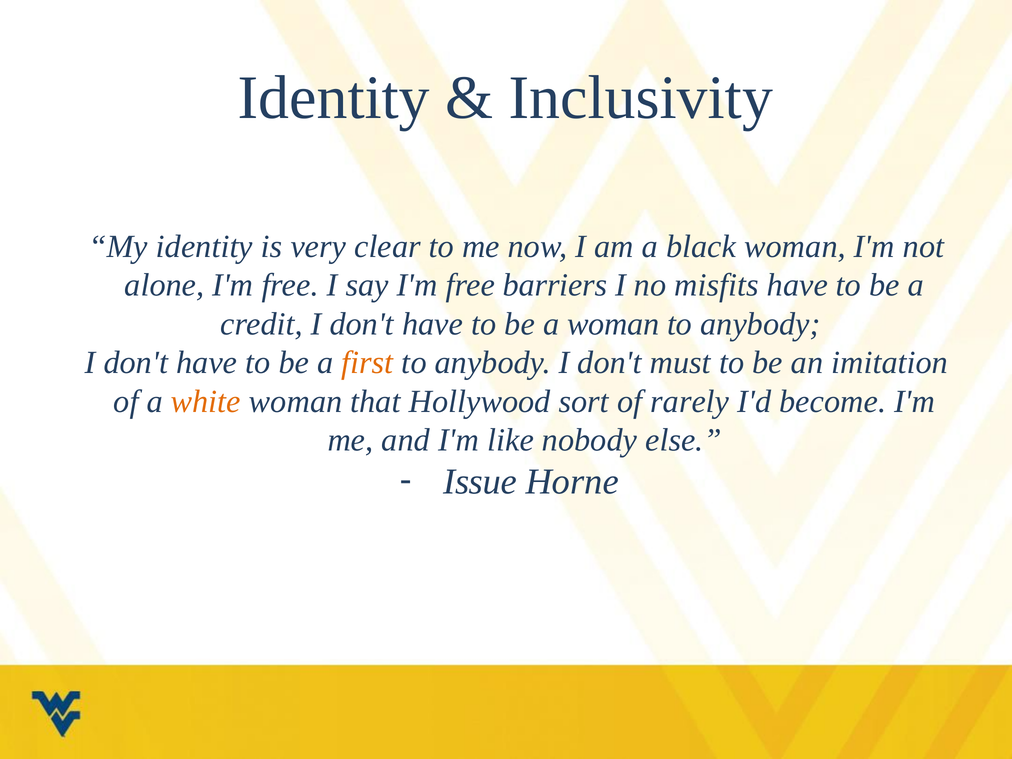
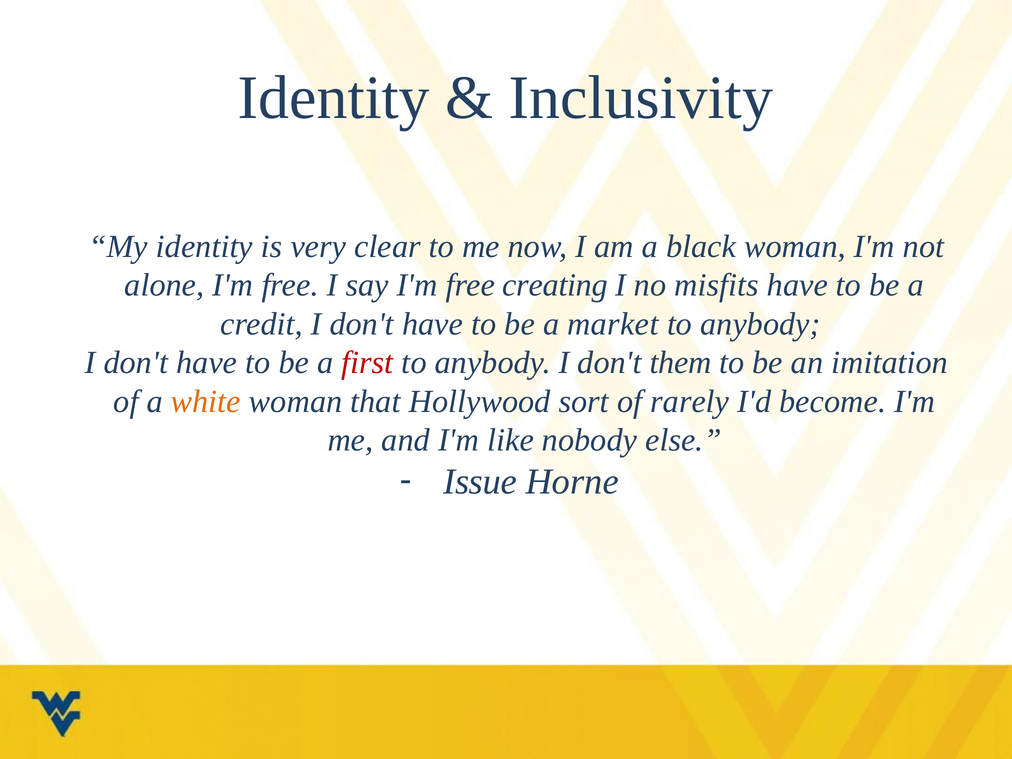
barriers: barriers -> creating
a woman: woman -> market
first colour: orange -> red
must: must -> them
